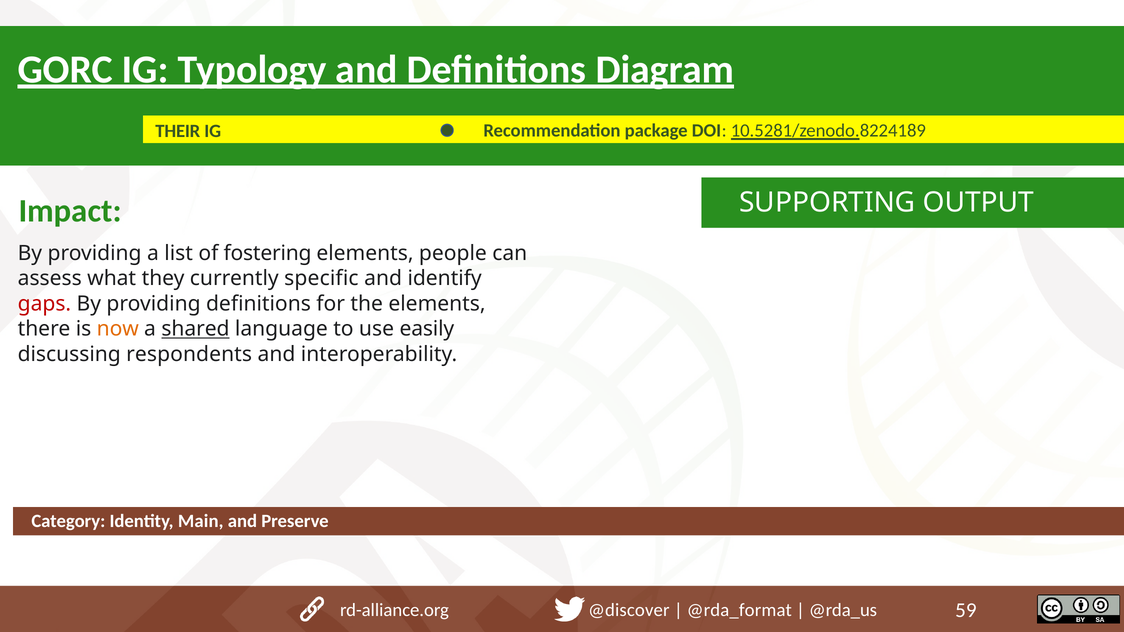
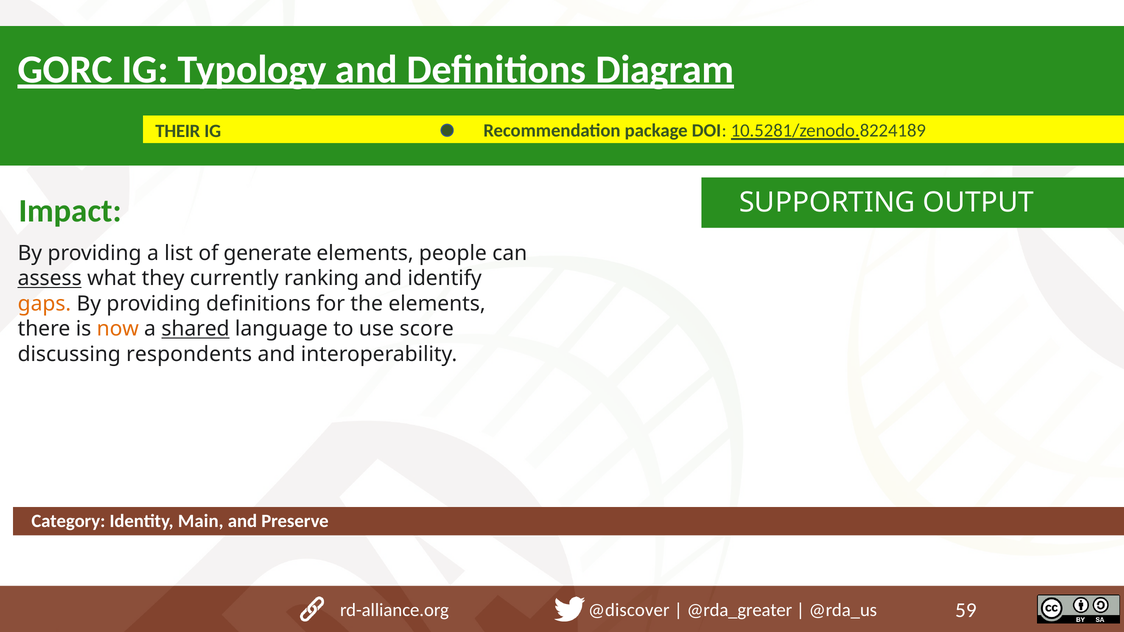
fostering: fostering -> generate
assess underline: none -> present
specific: specific -> ranking
gaps colour: red -> orange
easily: easily -> score
@rda_format: @rda_format -> @rda_greater
